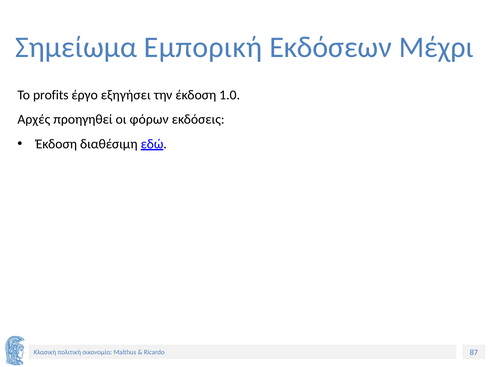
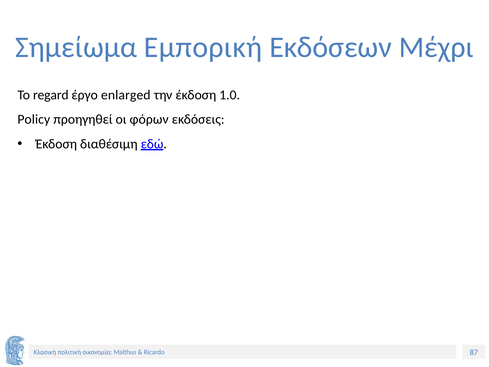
profits: profits -> regard
εξηγήσει: εξηγήσει -> enlarged
Αρχές: Αρχές -> Policy
